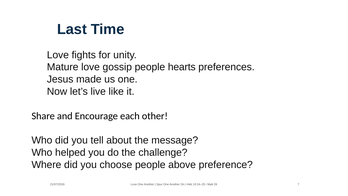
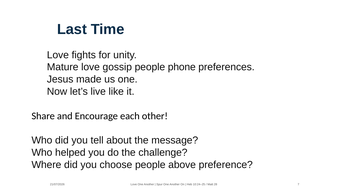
hearts: hearts -> phone
